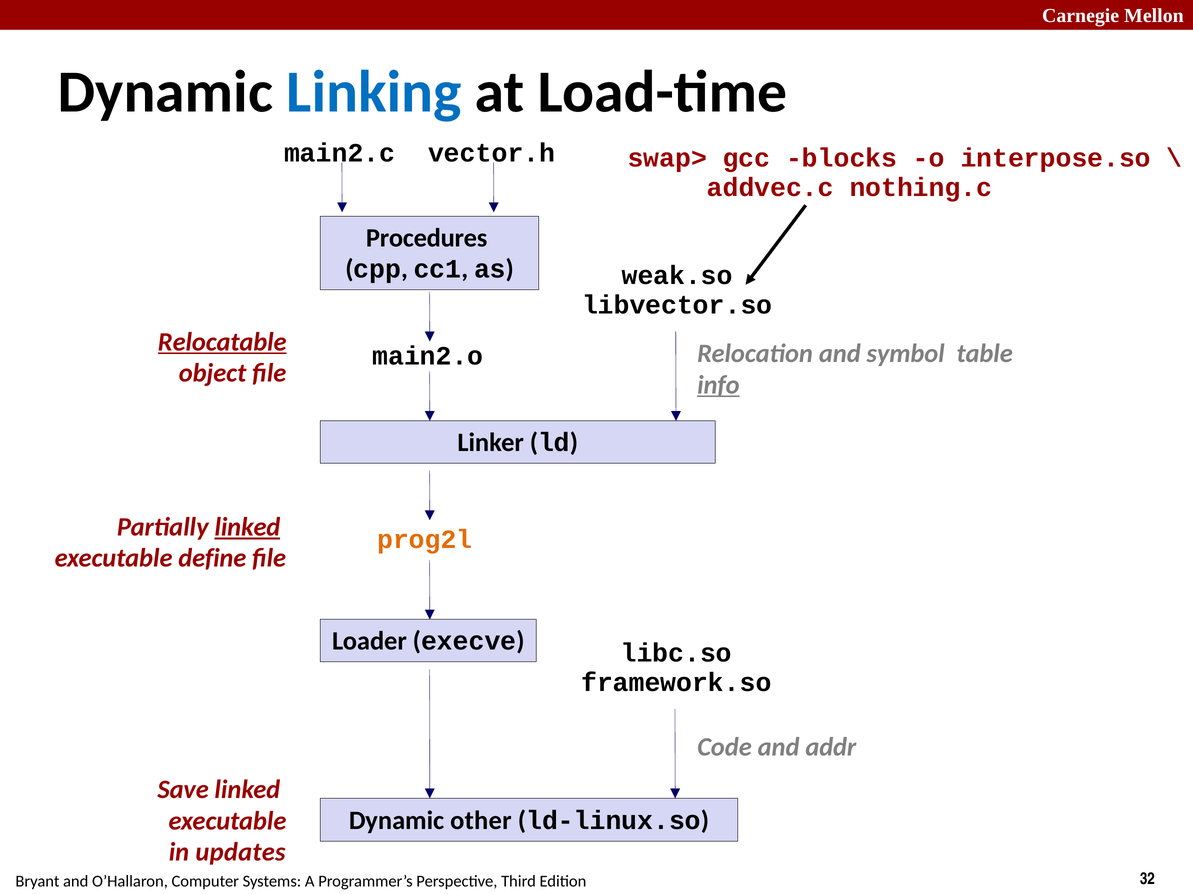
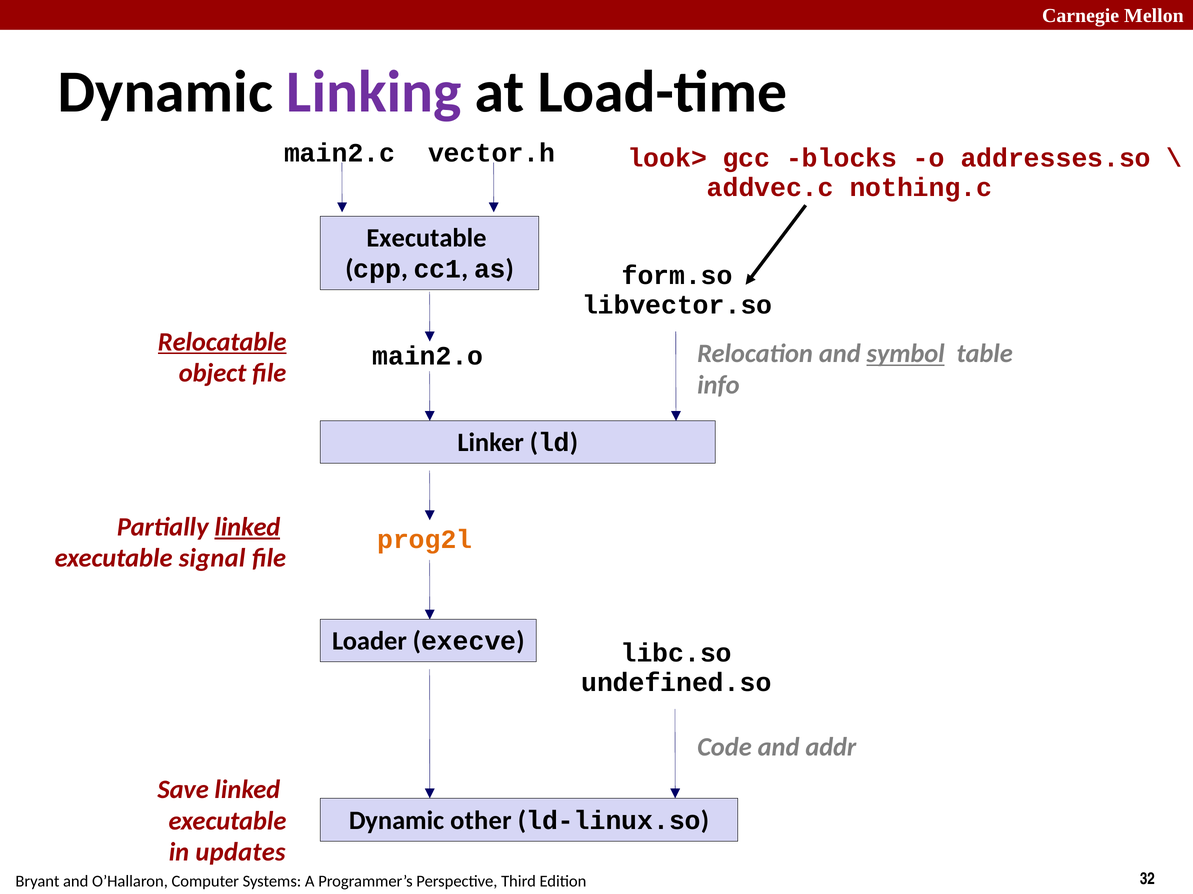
Linking colour: blue -> purple
swap>: swap> -> look>
interpose.so: interpose.so -> addresses.so
Procedures at (427, 238): Procedures -> Executable
weak.so: weak.so -> form.so
symbol underline: none -> present
info underline: present -> none
define: define -> signal
framework.so: framework.so -> undefined.so
